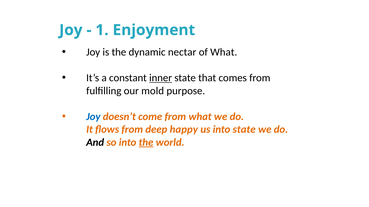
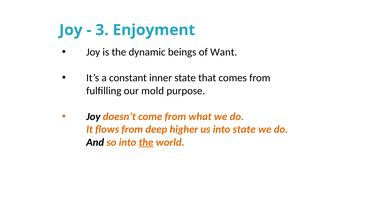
1: 1 -> 3
nectar: nectar -> beings
of What: What -> Want
inner underline: present -> none
Joy at (93, 117) colour: blue -> black
happy: happy -> higher
